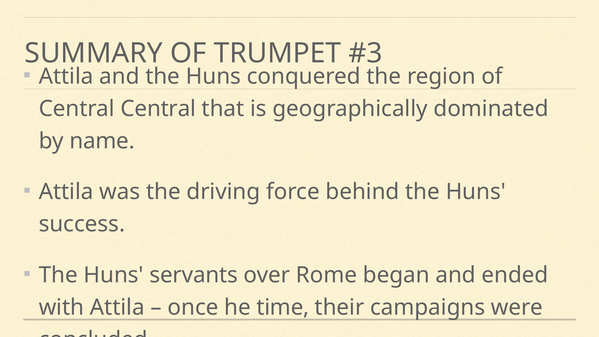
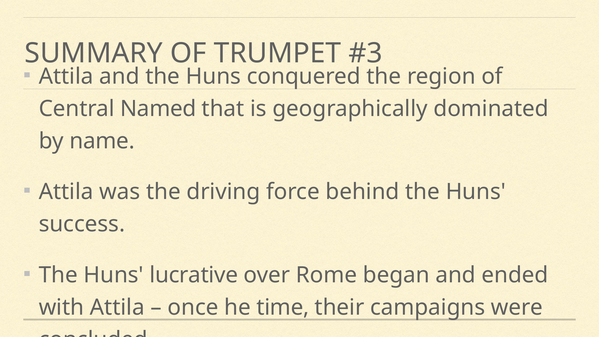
Central Central: Central -> Named
servants: servants -> lucrative
